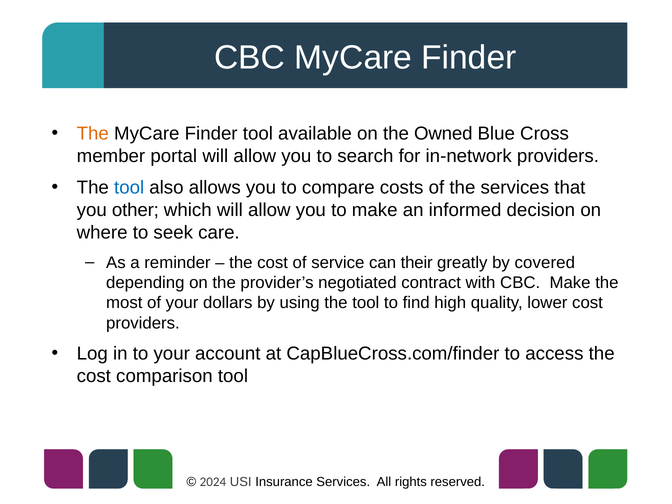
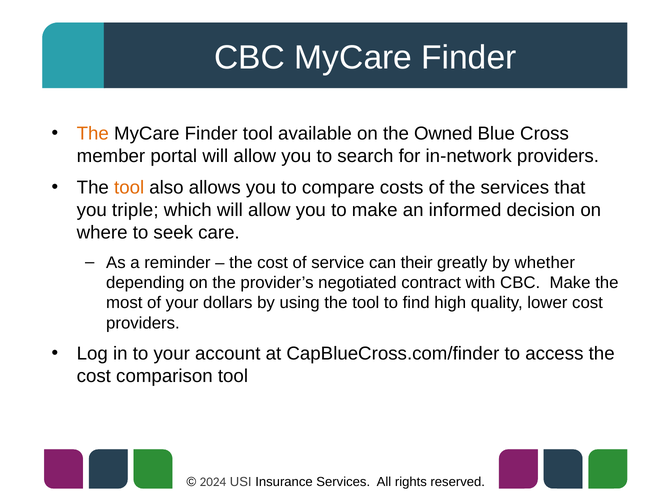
tool at (129, 188) colour: blue -> orange
other: other -> triple
covered: covered -> whether
